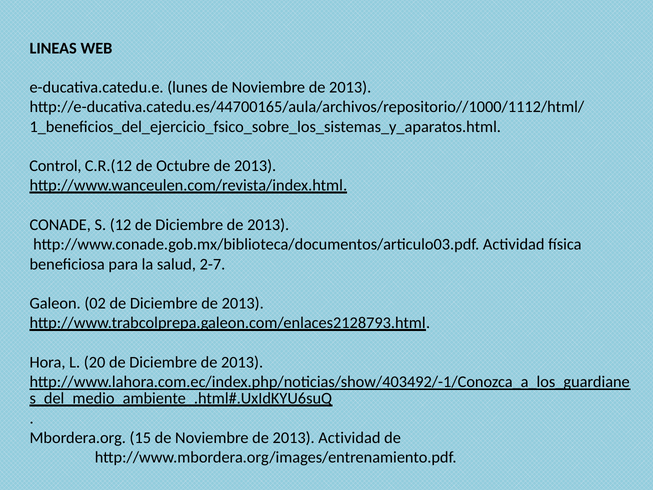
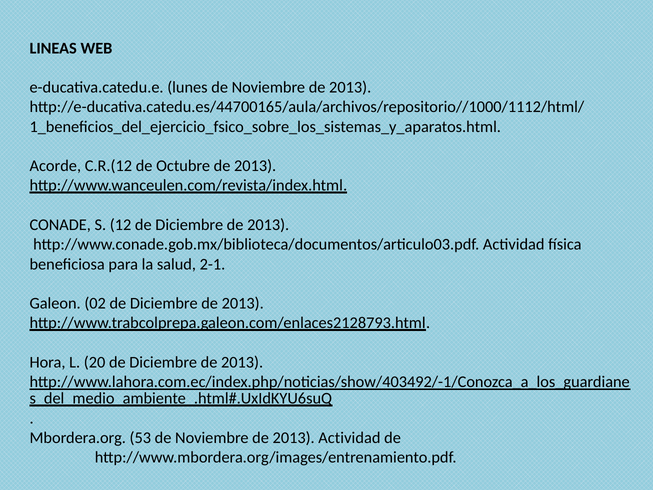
Control: Control -> Acorde
2-7: 2-7 -> 2-1
15: 15 -> 53
